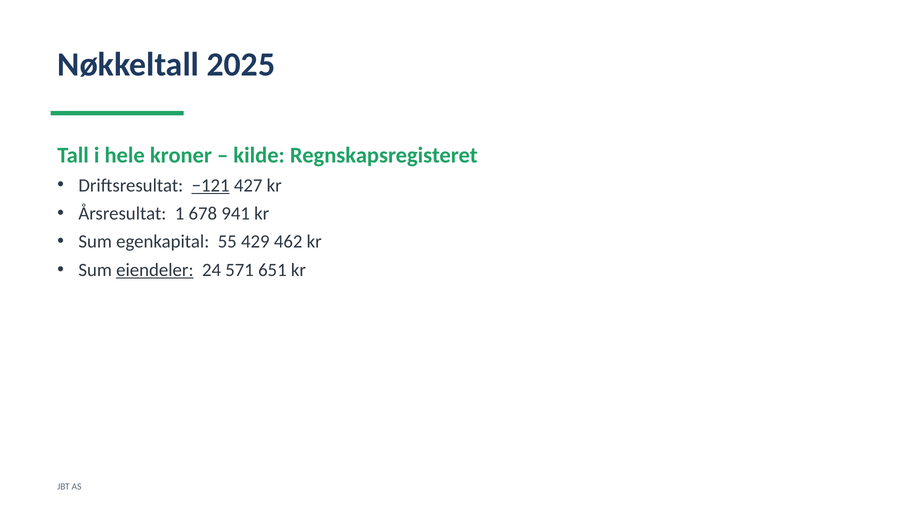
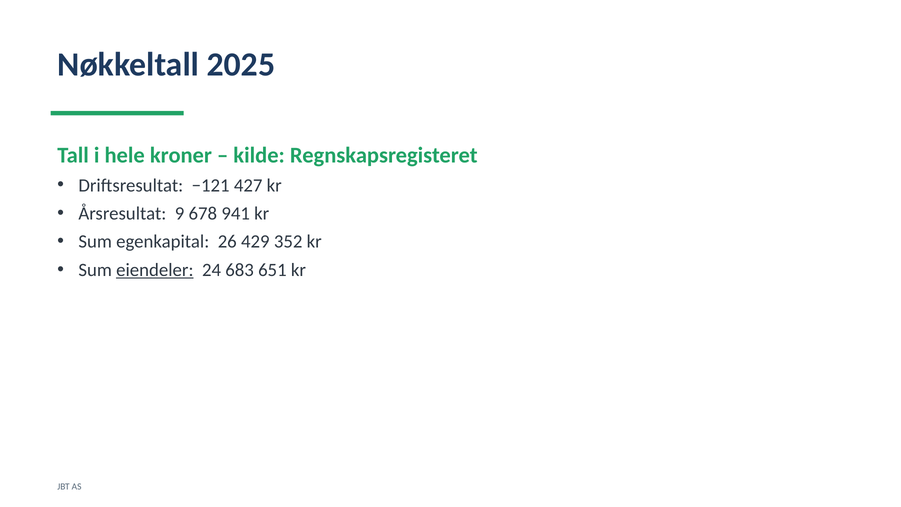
−121 underline: present -> none
1: 1 -> 9
55: 55 -> 26
462: 462 -> 352
571: 571 -> 683
